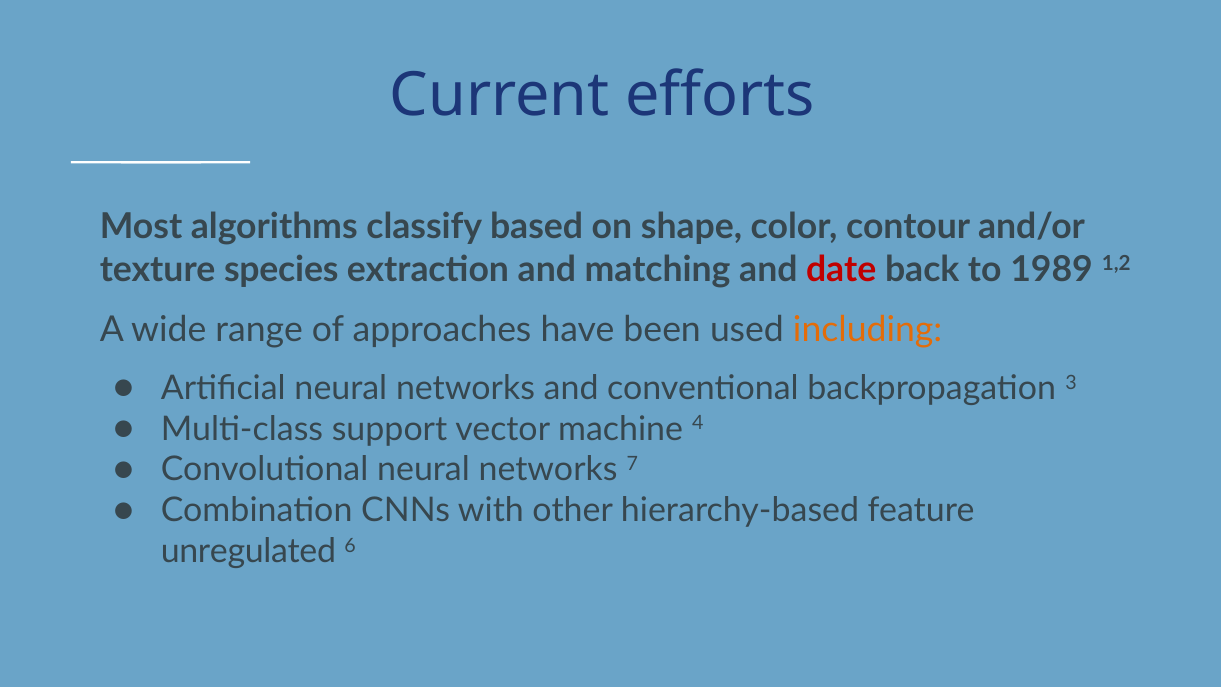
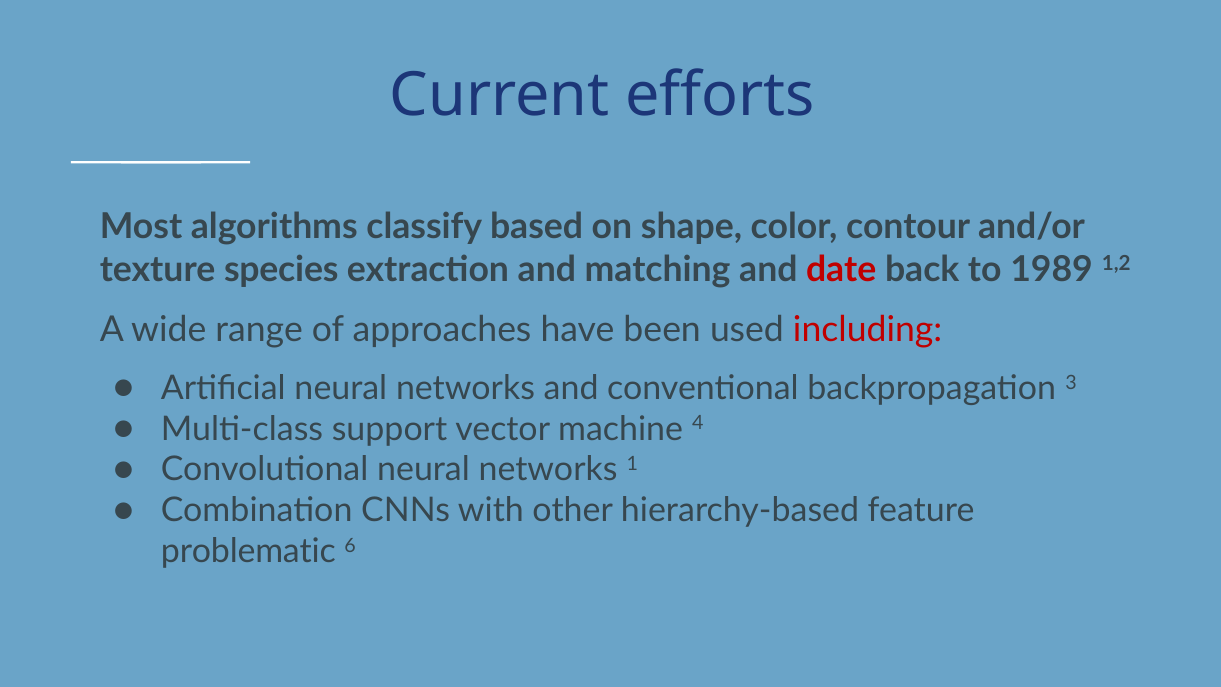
including colour: orange -> red
7: 7 -> 1
unregulated: unregulated -> problematic
